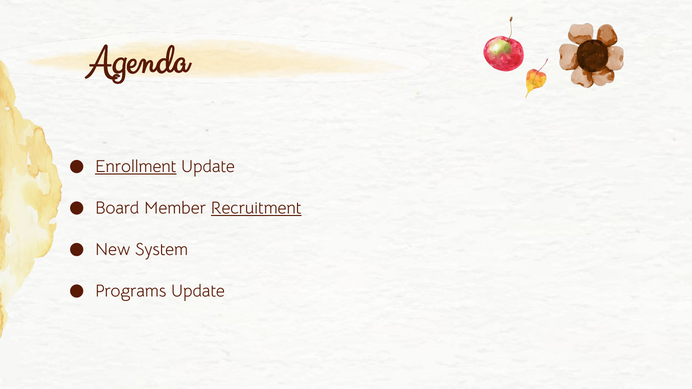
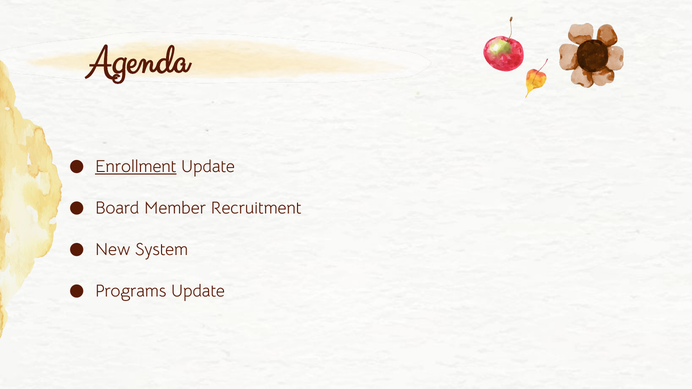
Recruitment underline: present -> none
